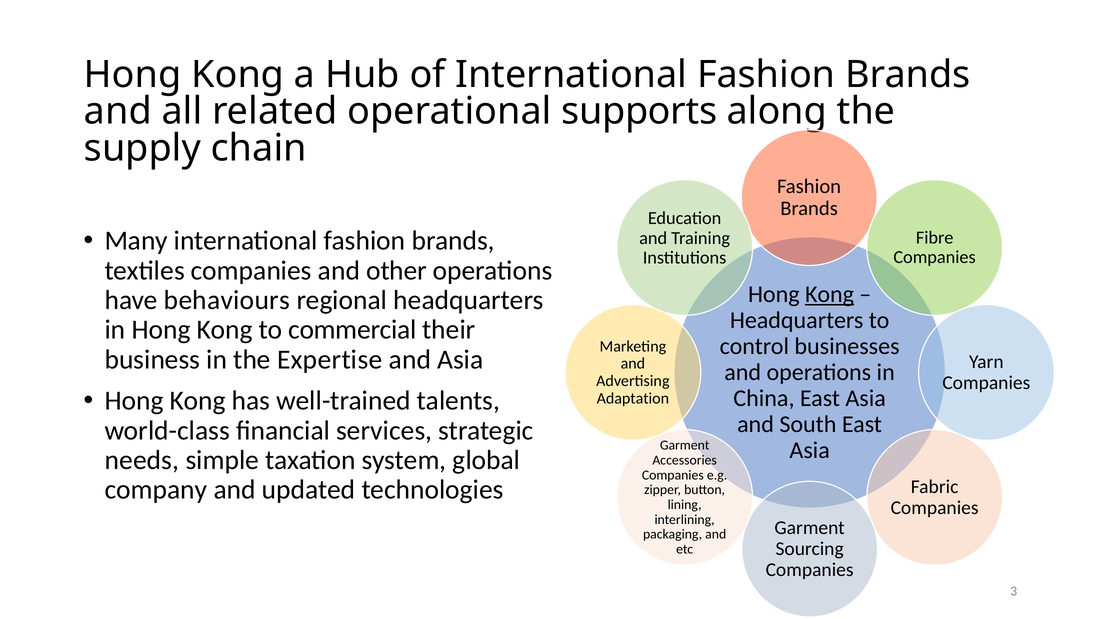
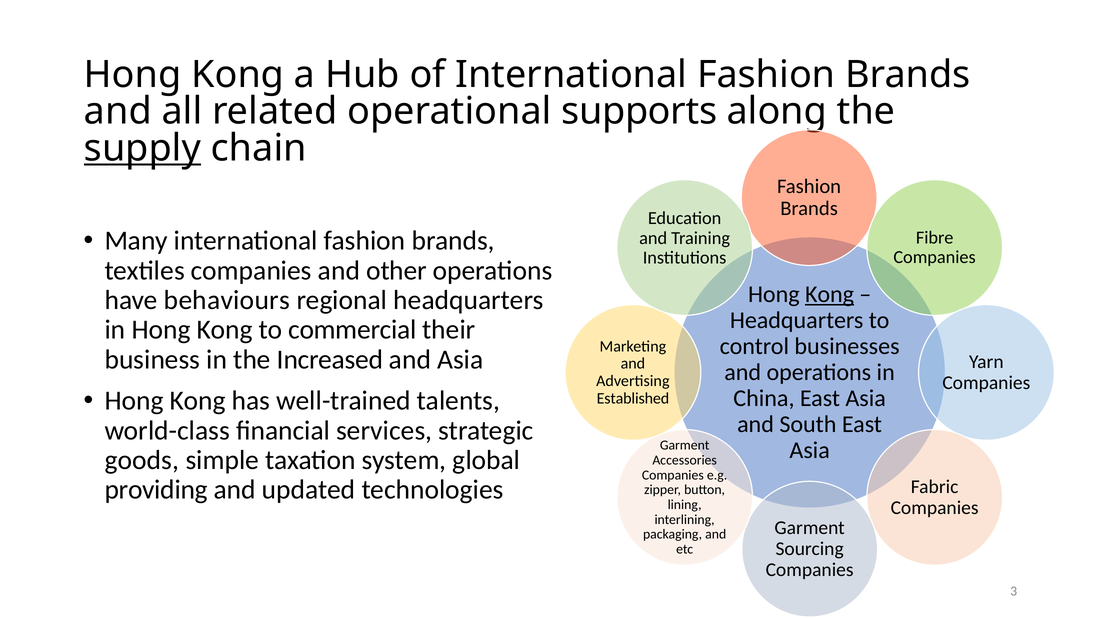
supply underline: none -> present
Expertise: Expertise -> Increased
Adaptation: Adaptation -> Established
needs: needs -> goods
company: company -> providing
